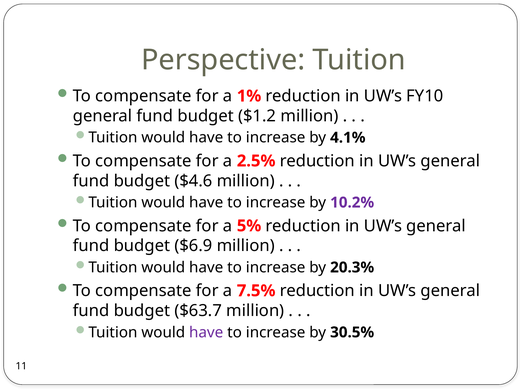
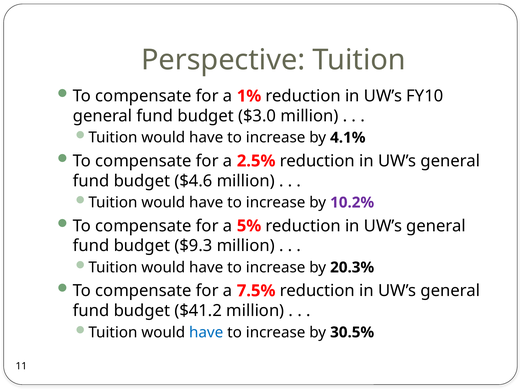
$1.2: $1.2 -> $3.0
$6.9: $6.9 -> $9.3
$63.7: $63.7 -> $41.2
have at (206, 333) colour: purple -> blue
